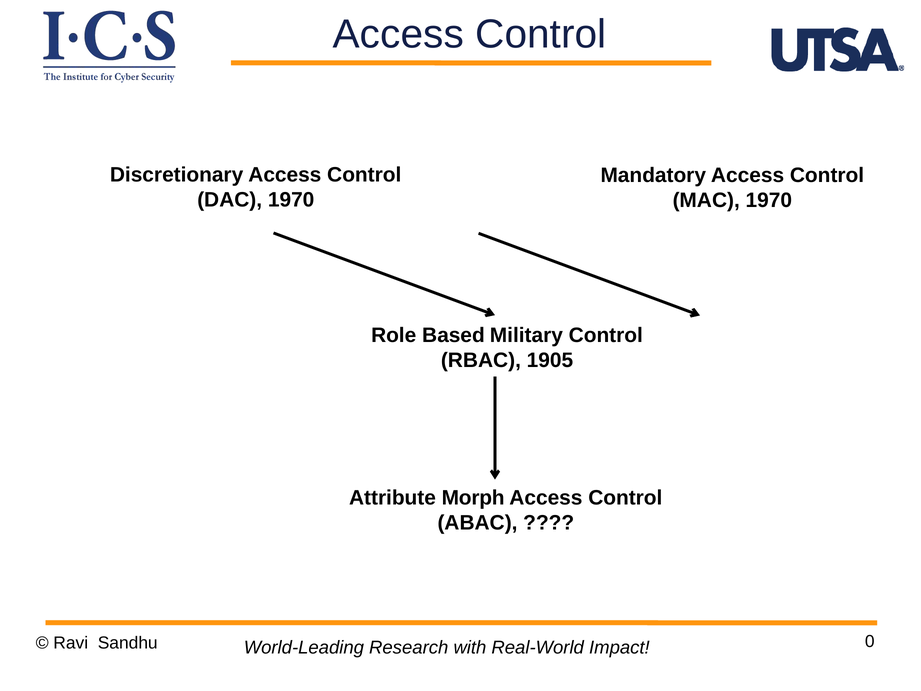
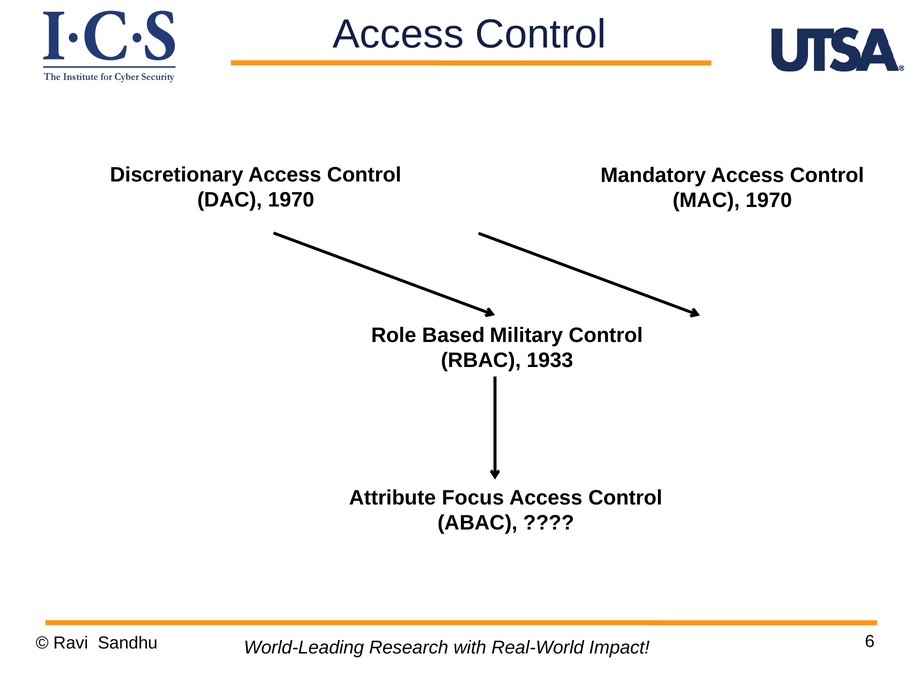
1905: 1905 -> 1933
Morph: Morph -> Focus
0: 0 -> 6
